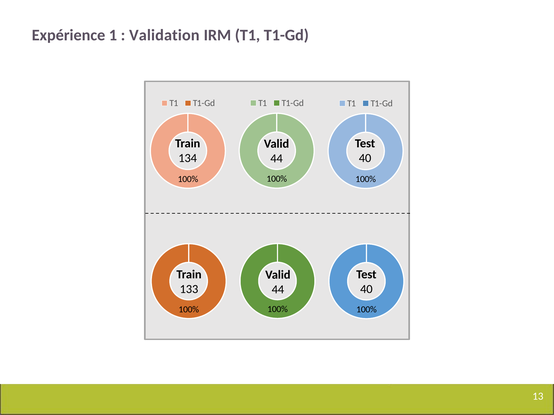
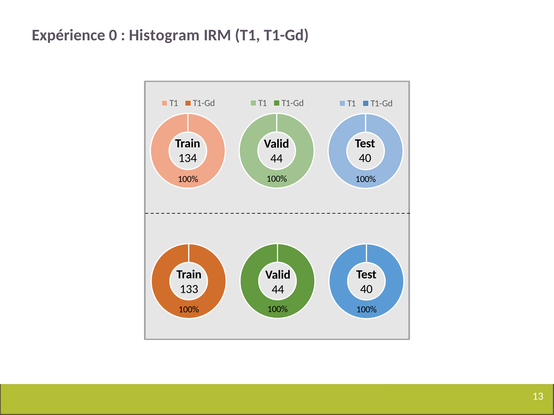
1: 1 -> 0
Validation: Validation -> Histogram
